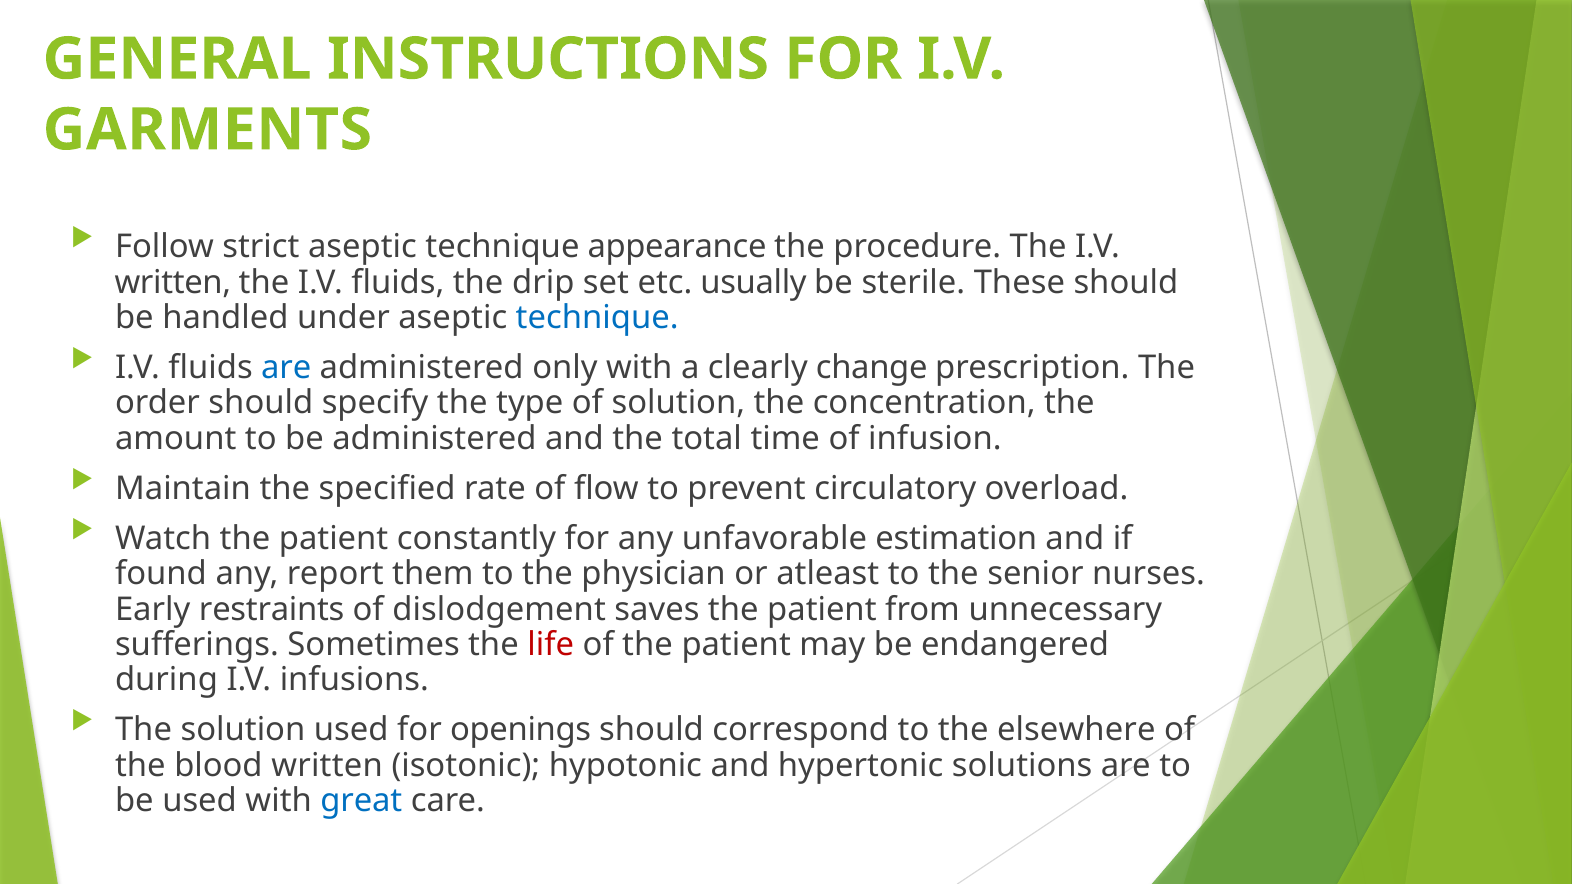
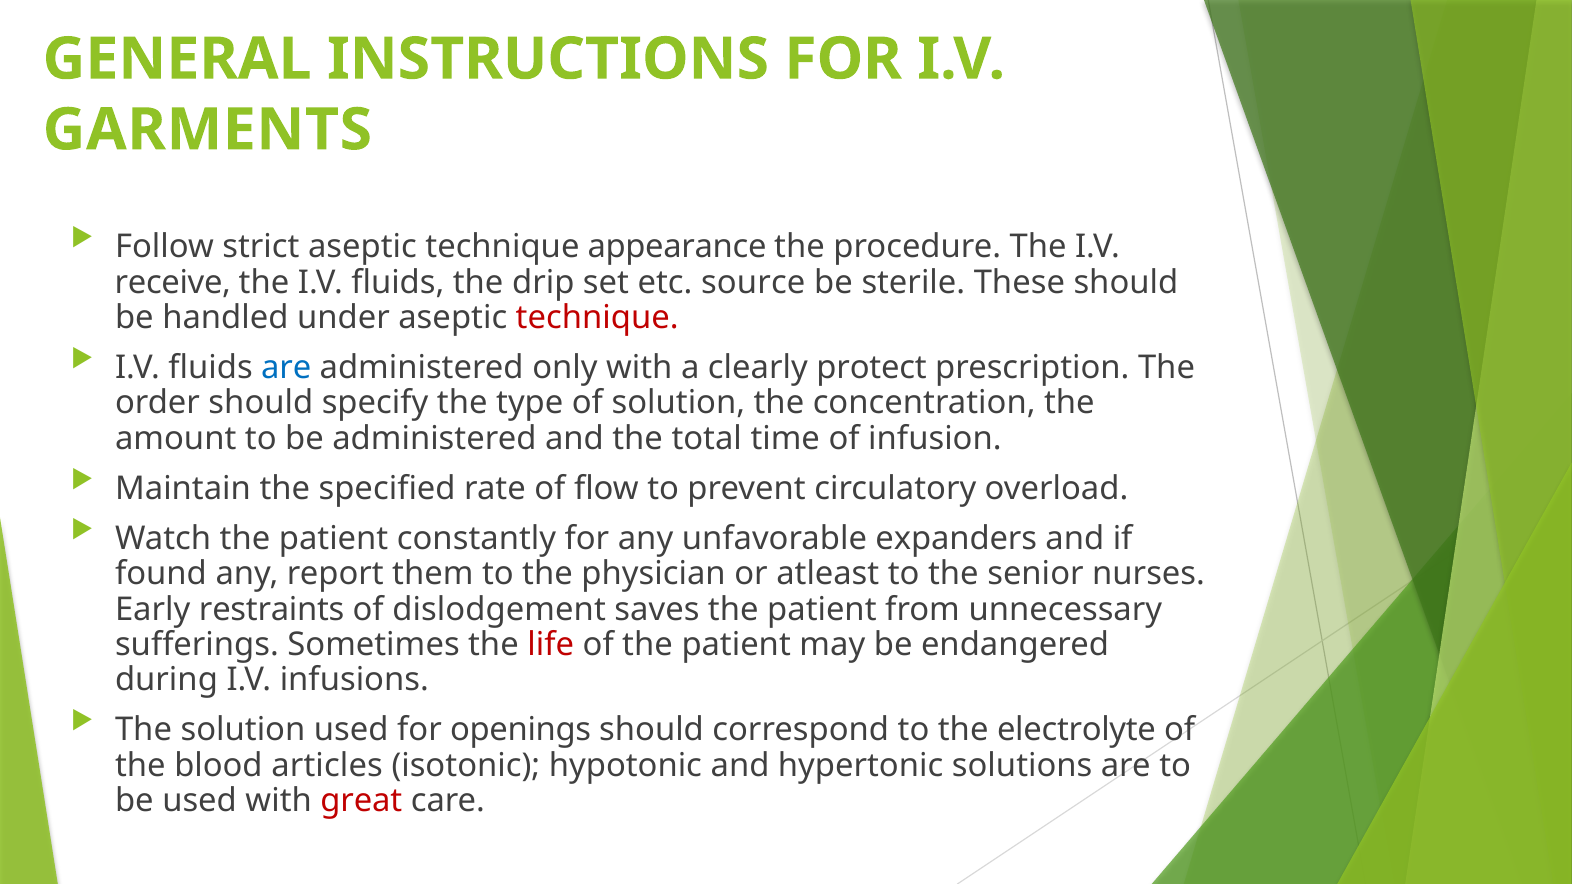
written at (173, 282): written -> receive
usually: usually -> source
technique at (597, 318) colour: blue -> red
change: change -> protect
estimation: estimation -> expanders
elsewhere: elsewhere -> electrolyte
blood written: written -> articles
great colour: blue -> red
